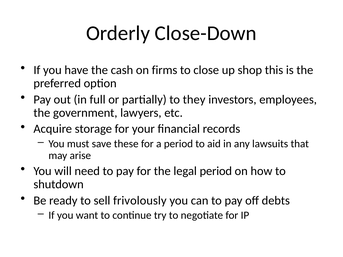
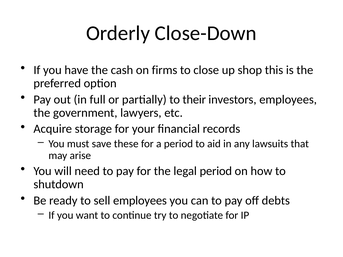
they: they -> their
sell frivolously: frivolously -> employees
